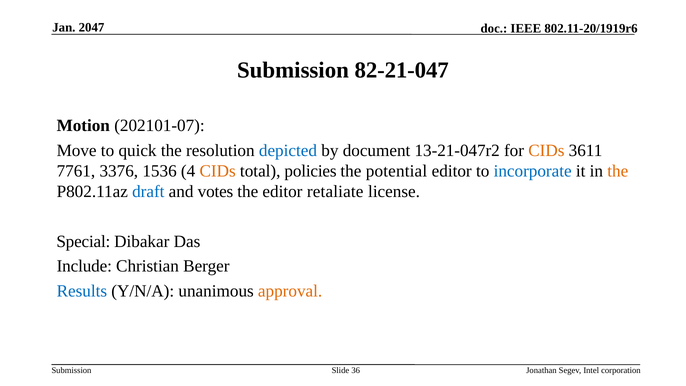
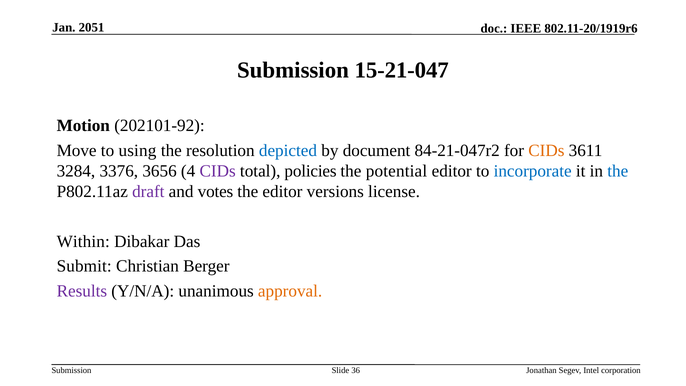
2047: 2047 -> 2051
82-21-047: 82-21-047 -> 15-21-047
202101-07: 202101-07 -> 202101-92
quick: quick -> using
13-21-047r2: 13-21-047r2 -> 84-21-047r2
7761: 7761 -> 3284
1536: 1536 -> 3656
CIDs at (218, 171) colour: orange -> purple
the at (618, 171) colour: orange -> blue
draft colour: blue -> purple
retaliate: retaliate -> versions
Special: Special -> Within
Include: Include -> Submit
Results colour: blue -> purple
